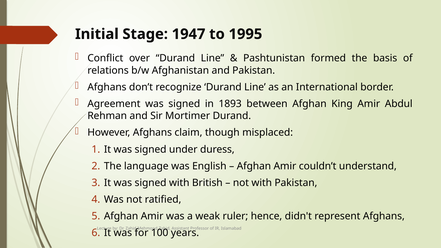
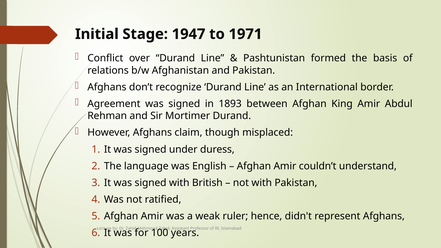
1995: 1995 -> 1971
